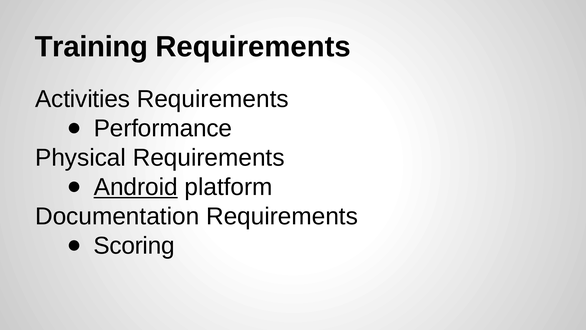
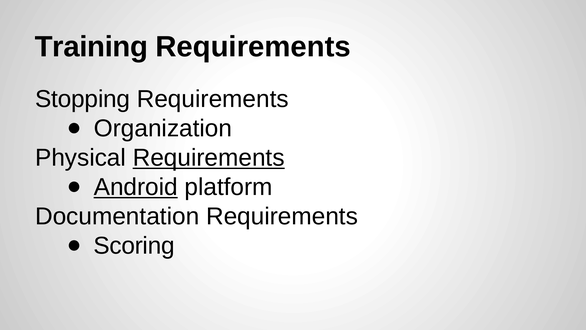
Activities: Activities -> Stopping
Performance: Performance -> Organization
Requirements at (209, 158) underline: none -> present
